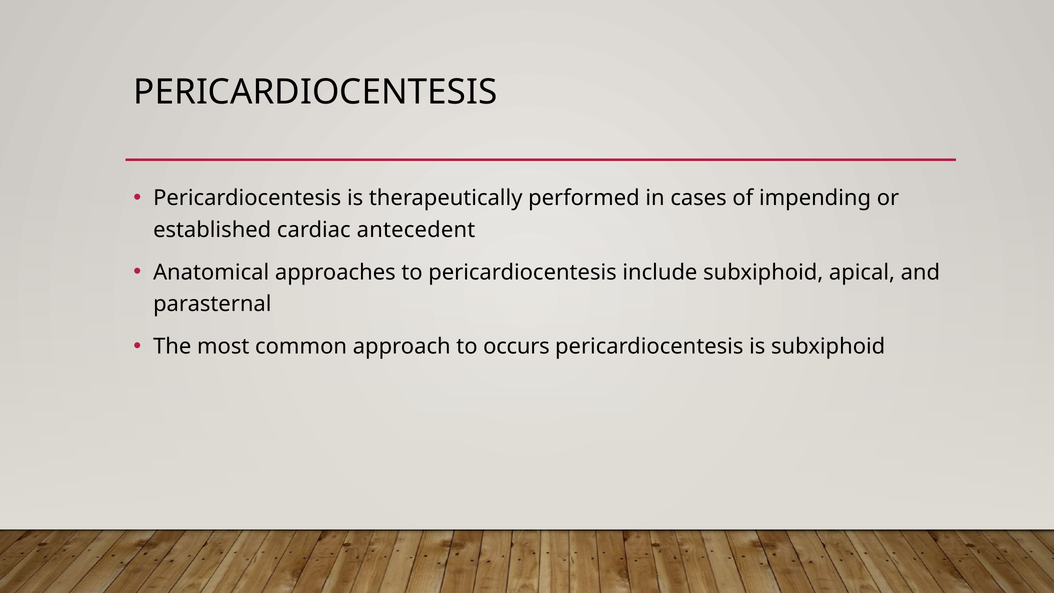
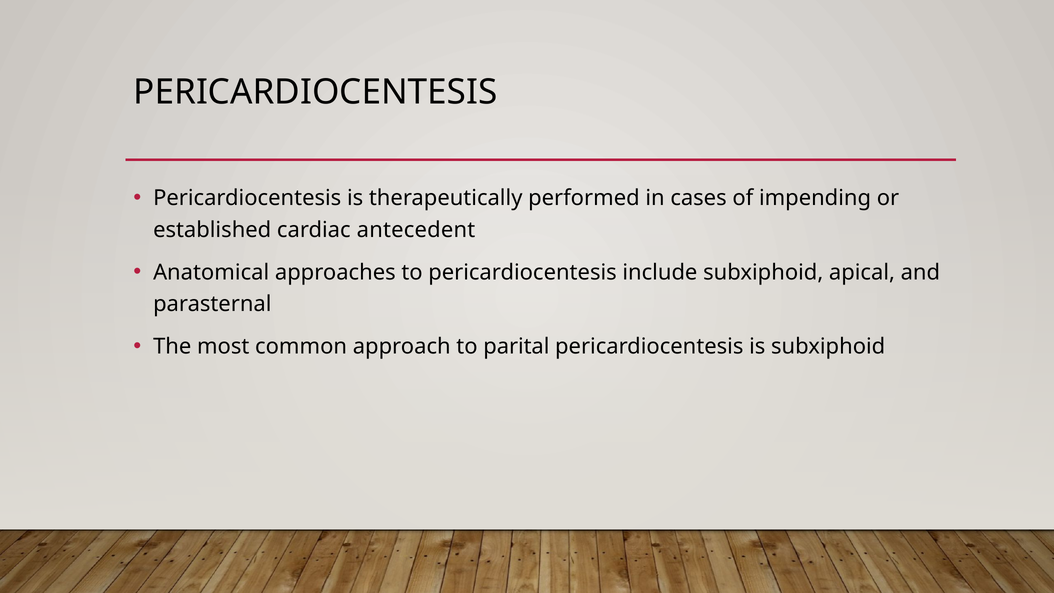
occurs: occurs -> parital
